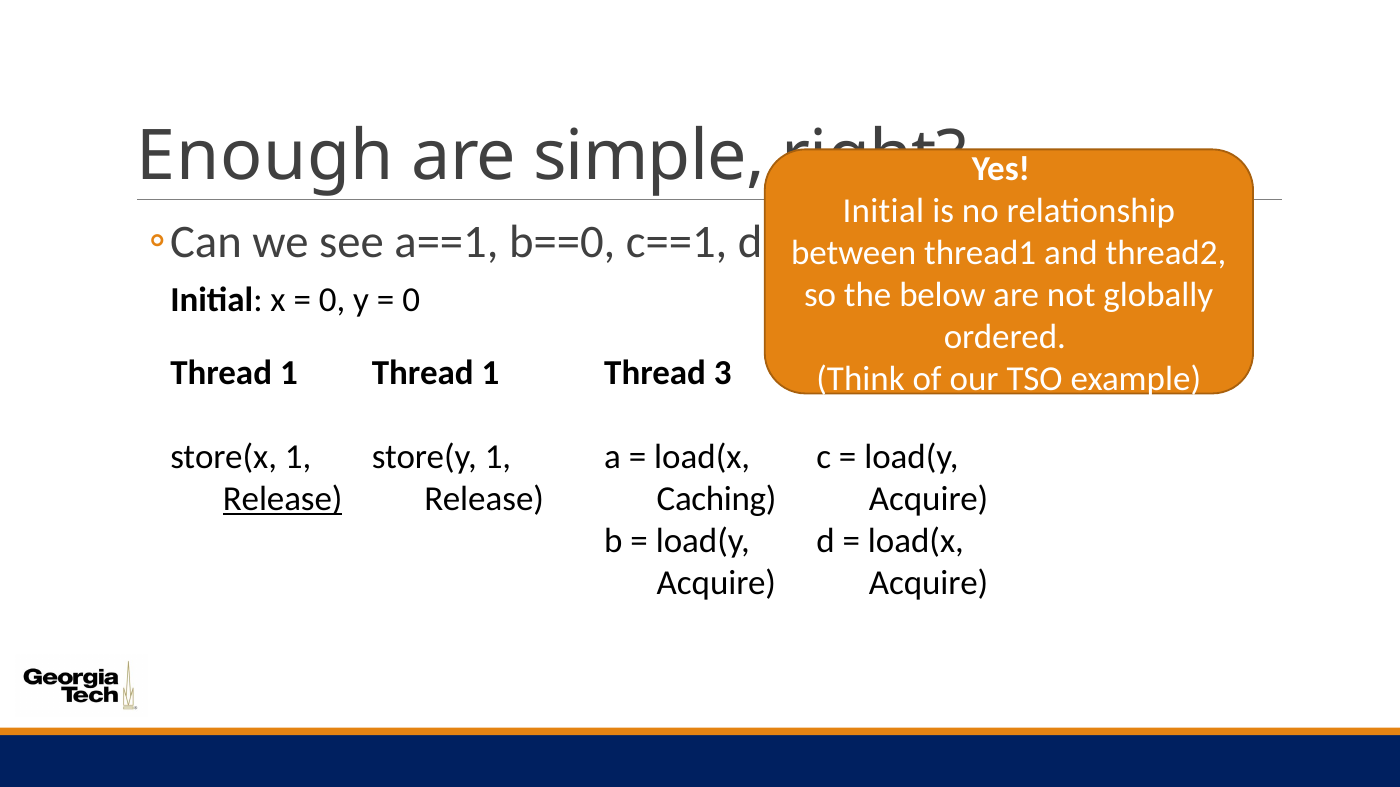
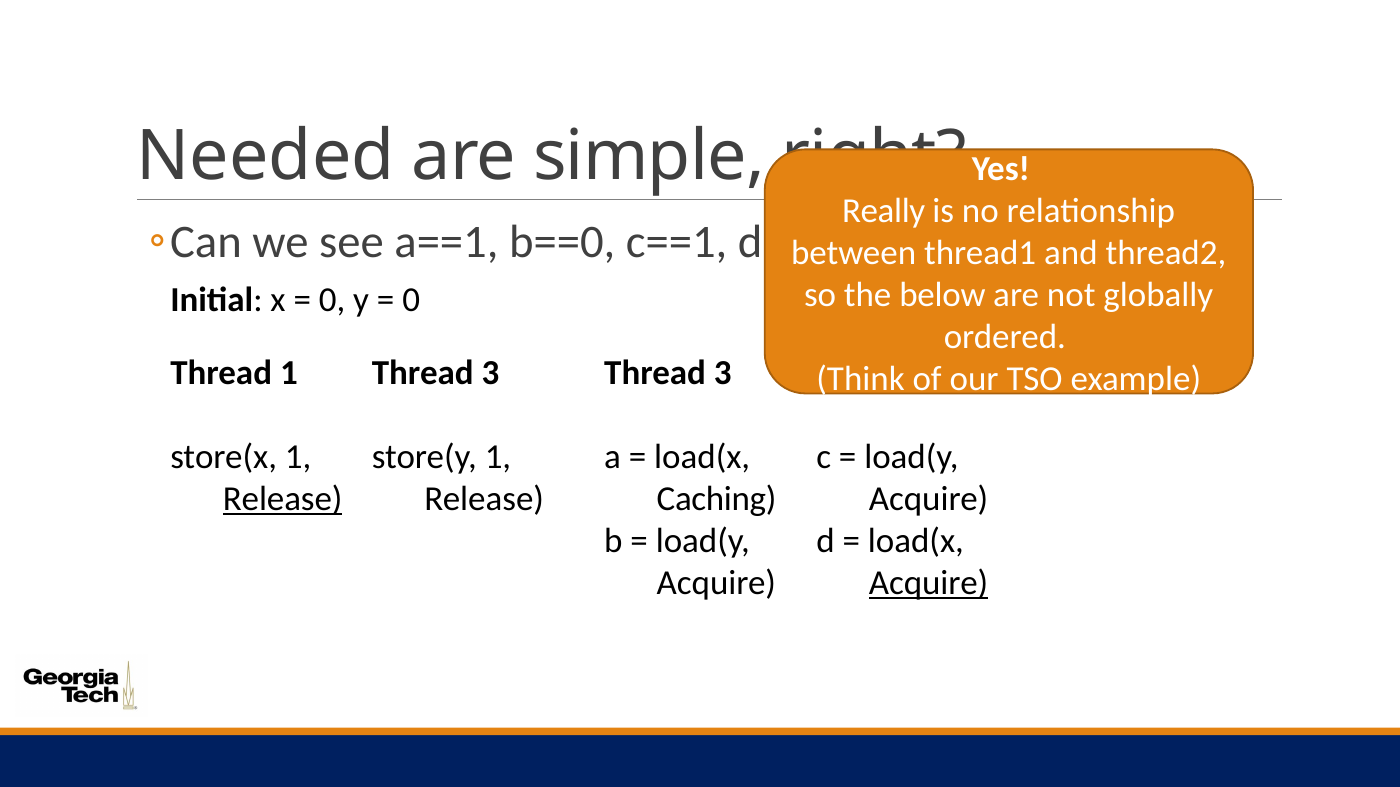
Enough: Enough -> Needed
Initial at (883, 211): Initial -> Really
1 at (490, 374): 1 -> 3
Acquire at (929, 583) underline: none -> present
